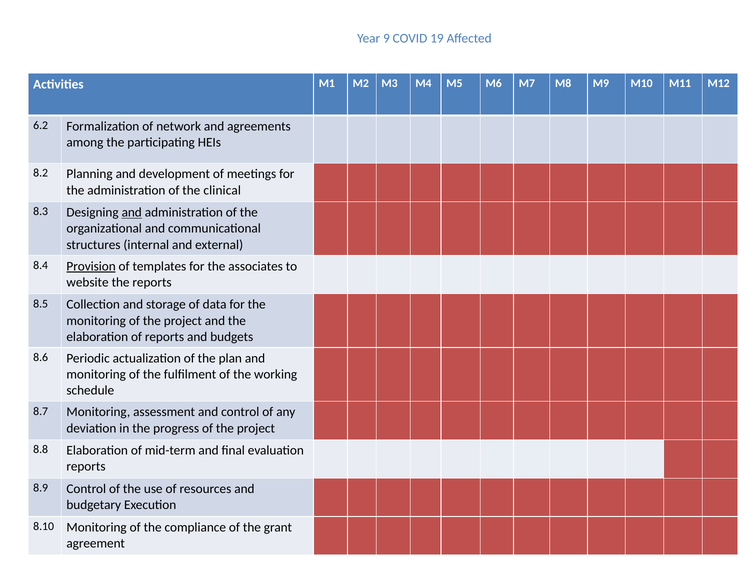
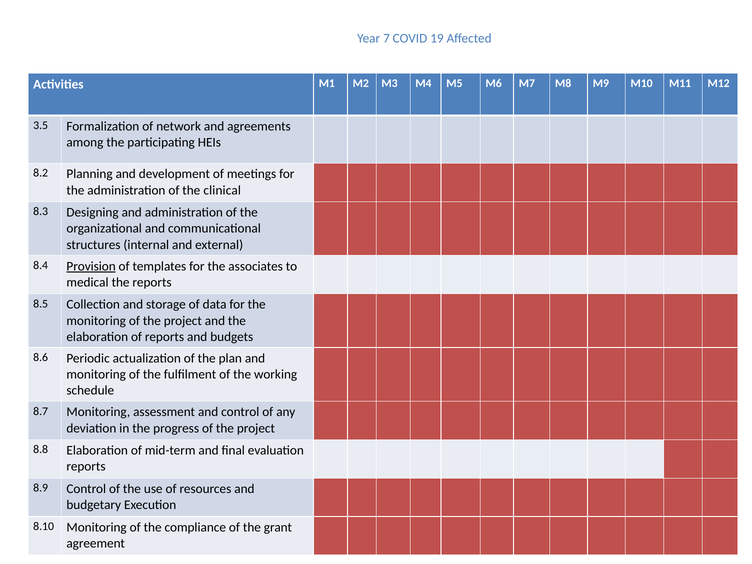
9: 9 -> 7
6.2: 6.2 -> 3.5
and at (132, 212) underline: present -> none
website: website -> medical
